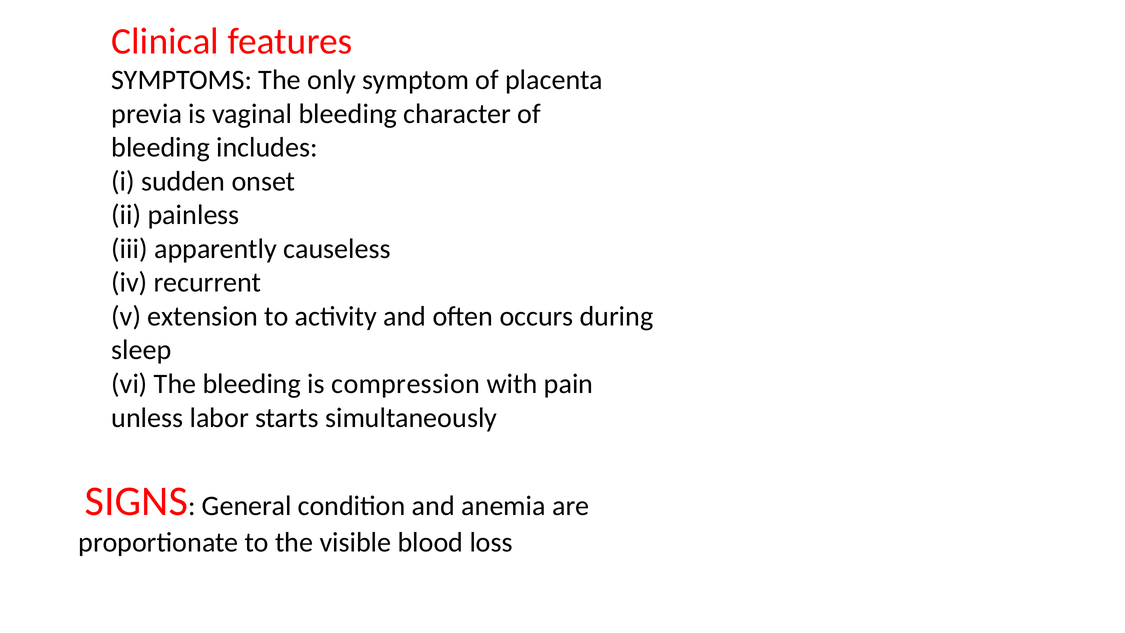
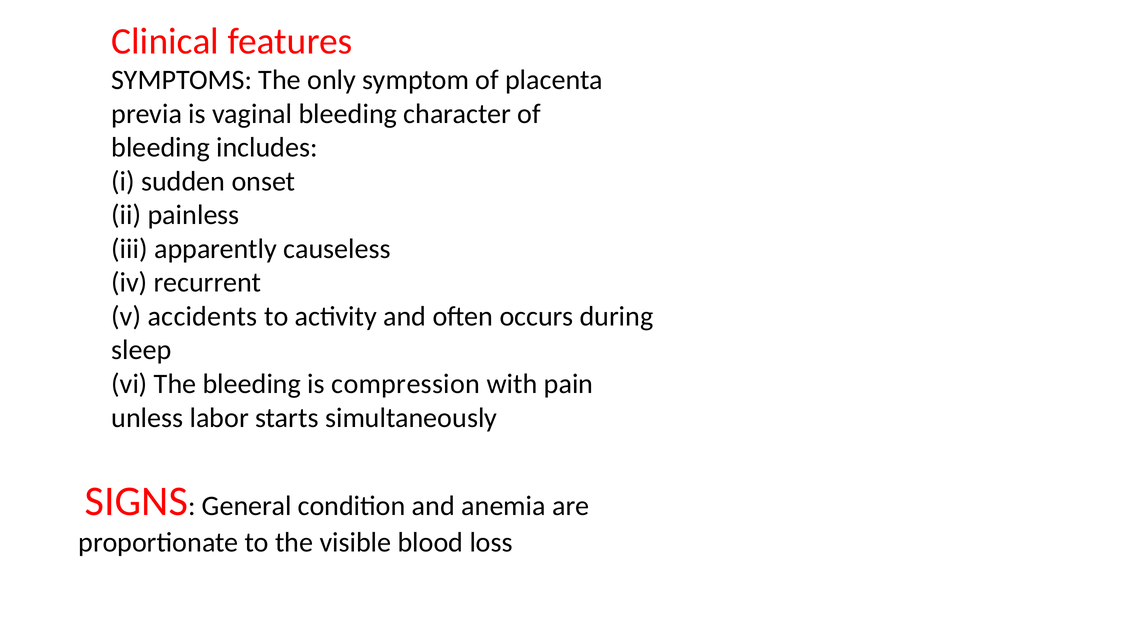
extension: extension -> accidents
